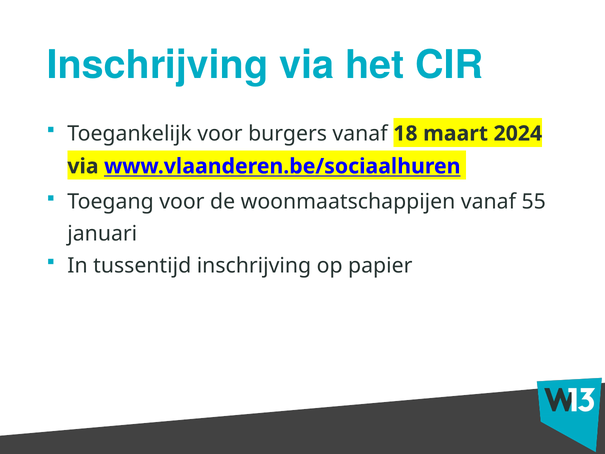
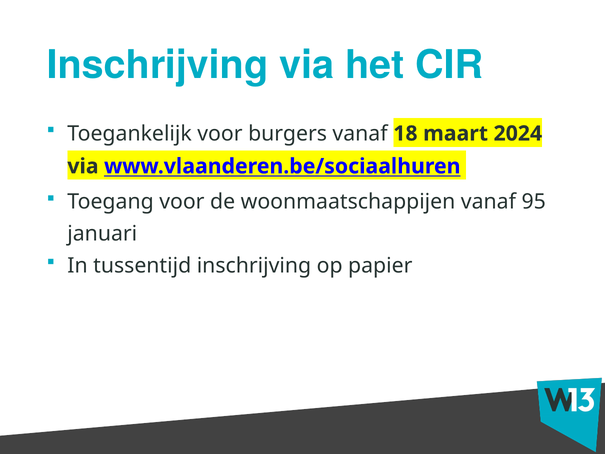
55: 55 -> 95
